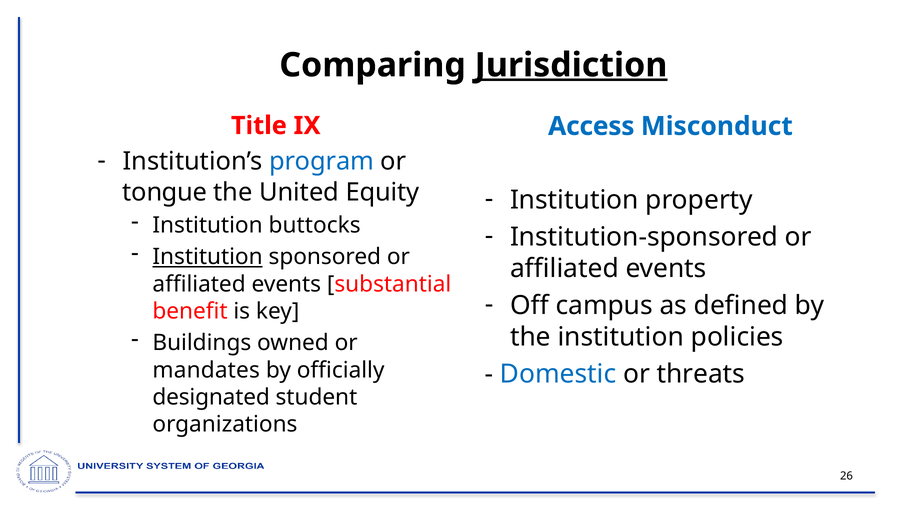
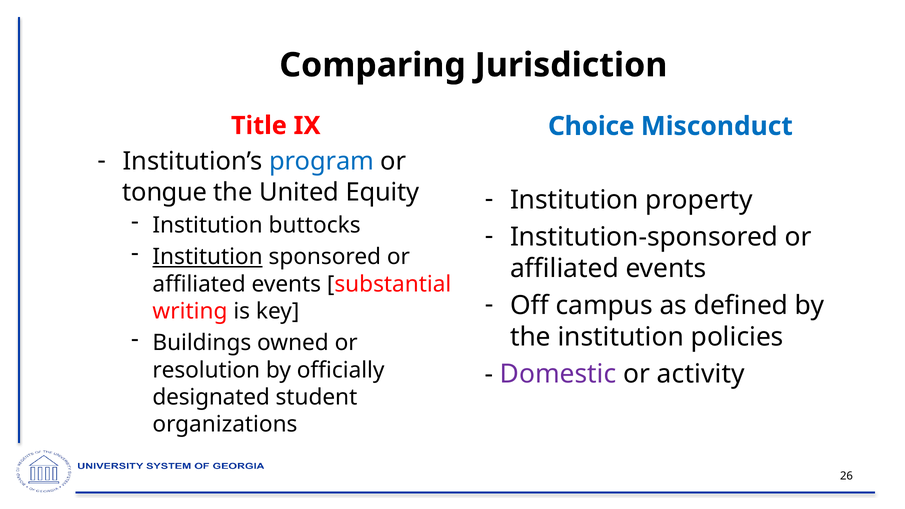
Jurisdiction underline: present -> none
Access: Access -> Choice
benefit: benefit -> writing
mandates: mandates -> resolution
Domestic colour: blue -> purple
threats: threats -> activity
